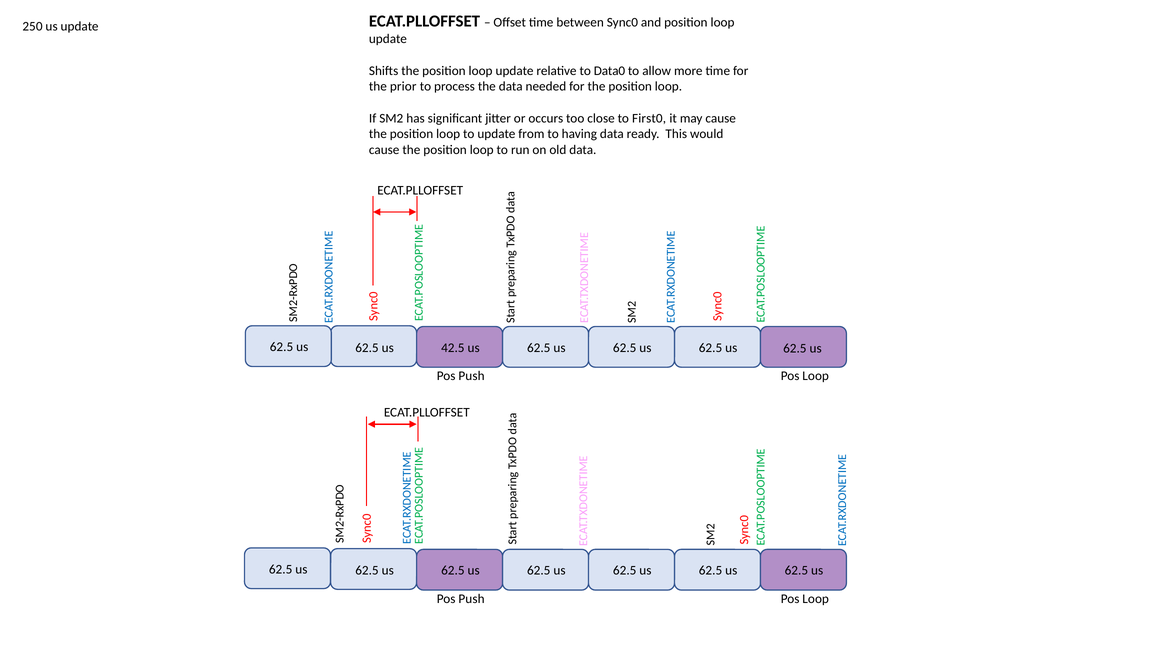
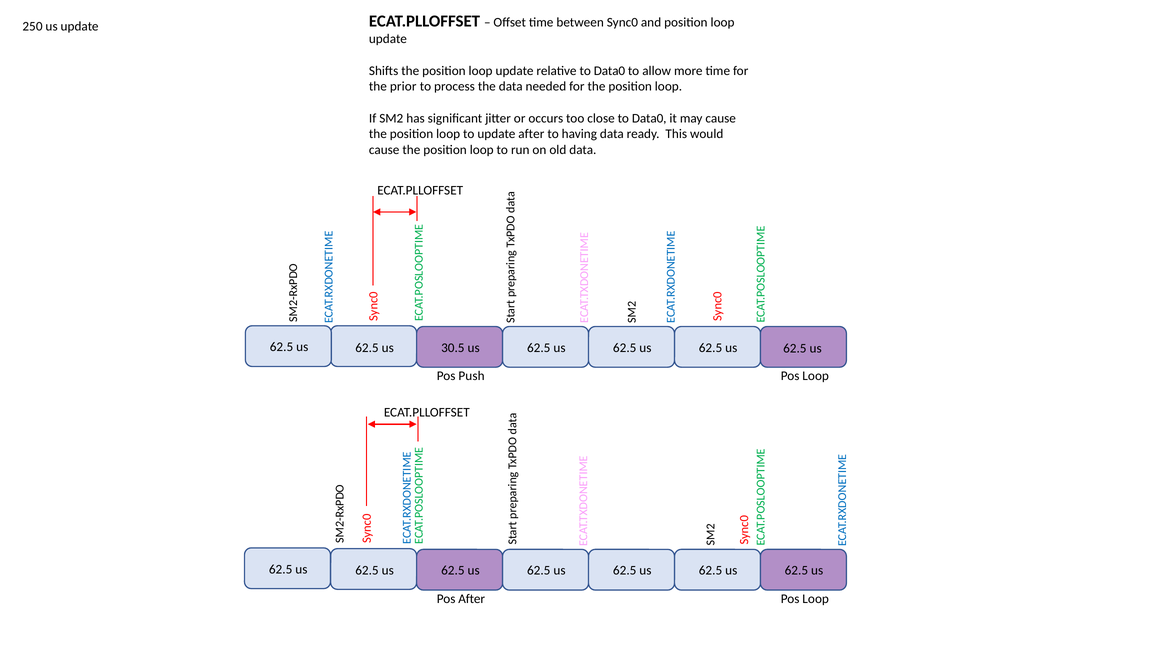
close to First0: First0 -> Data0
update from: from -> after
42.5: 42.5 -> 30.5
Push at (472, 599): Push -> After
